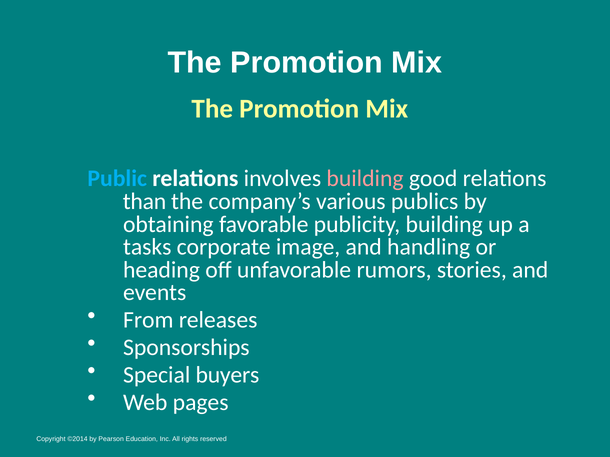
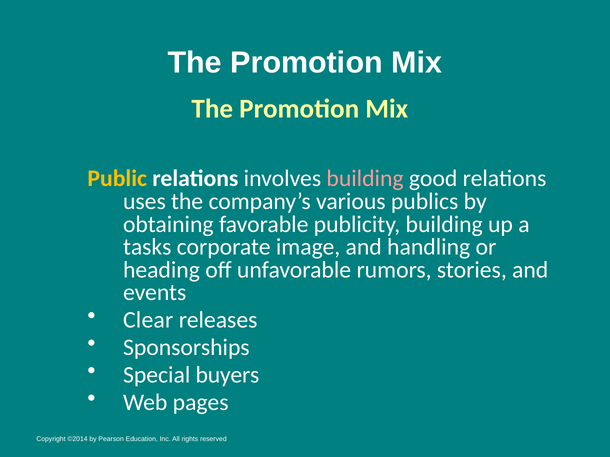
Public colour: light blue -> yellow
than: than -> uses
From: From -> Clear
